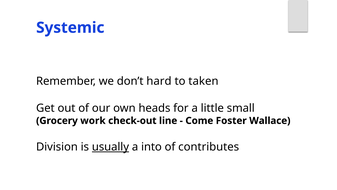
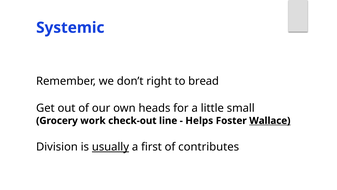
hard: hard -> right
taken: taken -> bread
Come: Come -> Helps
Wallace underline: none -> present
into: into -> first
